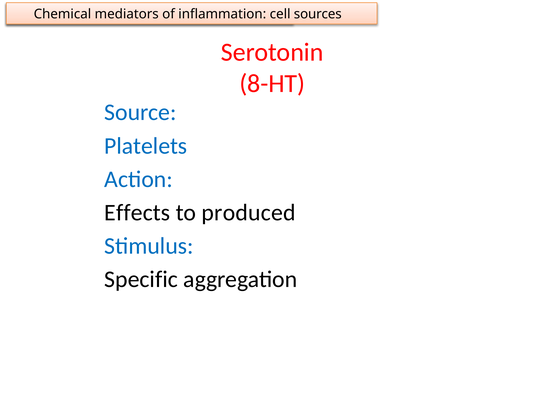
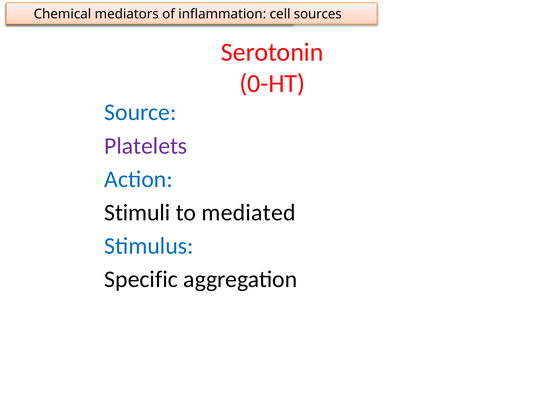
8-HT: 8-HT -> 0-HT
Platelets colour: blue -> purple
Effects: Effects -> Stimuli
produced: produced -> mediated
